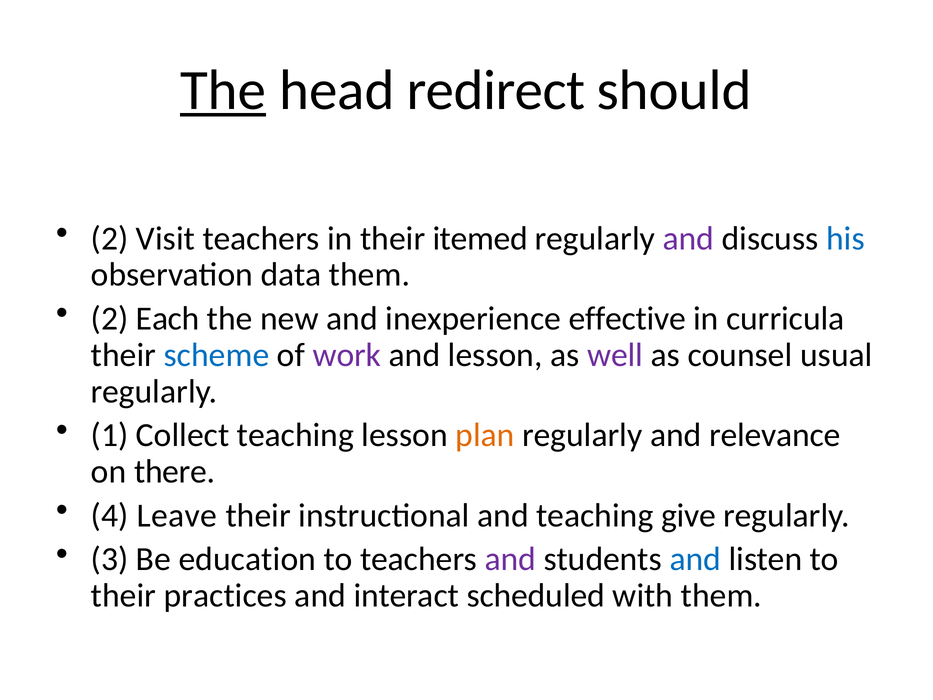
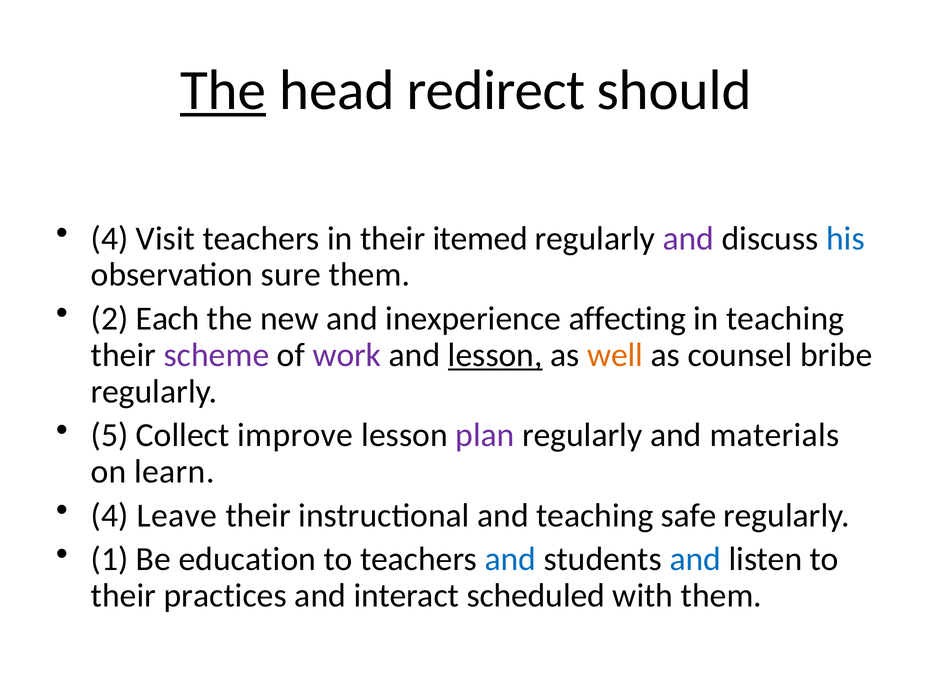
2 at (110, 238): 2 -> 4
data: data -> sure
effective: effective -> affecting
in curricula: curricula -> teaching
scheme colour: blue -> purple
lesson at (495, 355) underline: none -> present
well colour: purple -> orange
usual: usual -> bribe
1: 1 -> 5
Collect teaching: teaching -> improve
plan colour: orange -> purple
relevance: relevance -> materials
there: there -> learn
give: give -> safe
3: 3 -> 1
and at (510, 559) colour: purple -> blue
